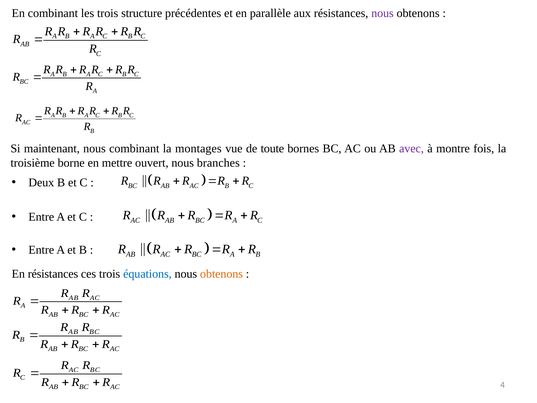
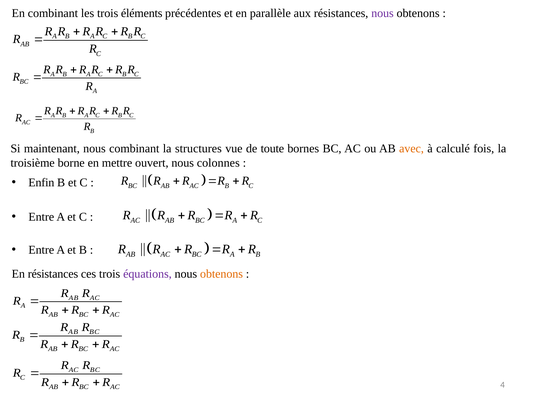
structure: structure -> éléments
montages: montages -> structures
avec colour: purple -> orange
montre: montre -> calculé
branches: branches -> colonnes
Deux: Deux -> Enfin
équations colour: blue -> purple
